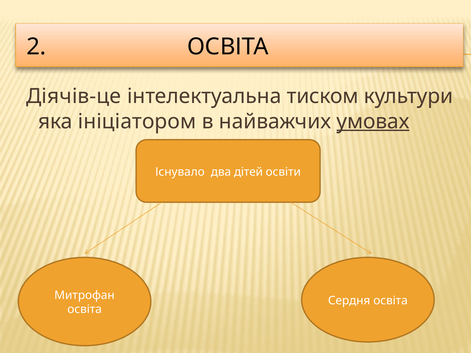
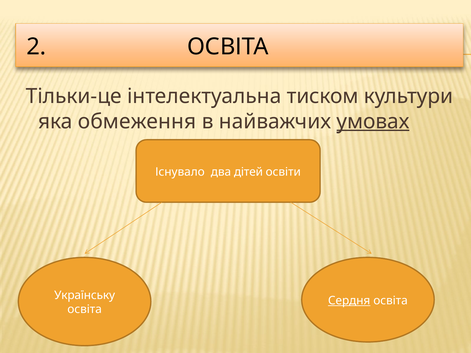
Діячів-це: Діячів-це -> Тільки-це
ініціатором: ініціатором -> обмеження
Митрофан: Митрофан -> Українську
Сердня underline: none -> present
